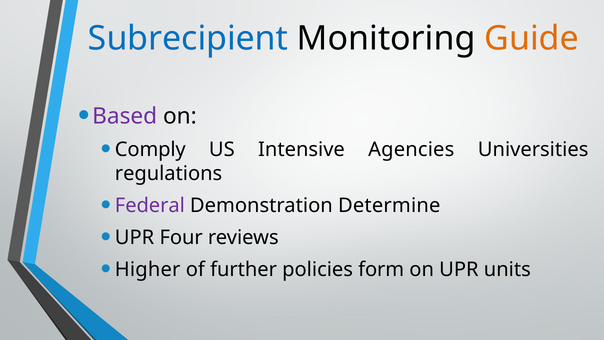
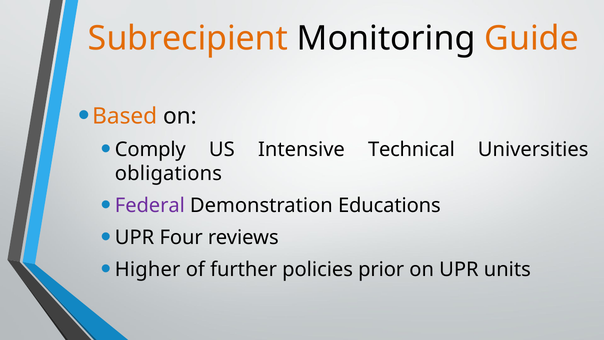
Subrecipient colour: blue -> orange
Based colour: purple -> orange
Agencies: Agencies -> Technical
regulations: regulations -> obligations
Determine: Determine -> Educations
form: form -> prior
